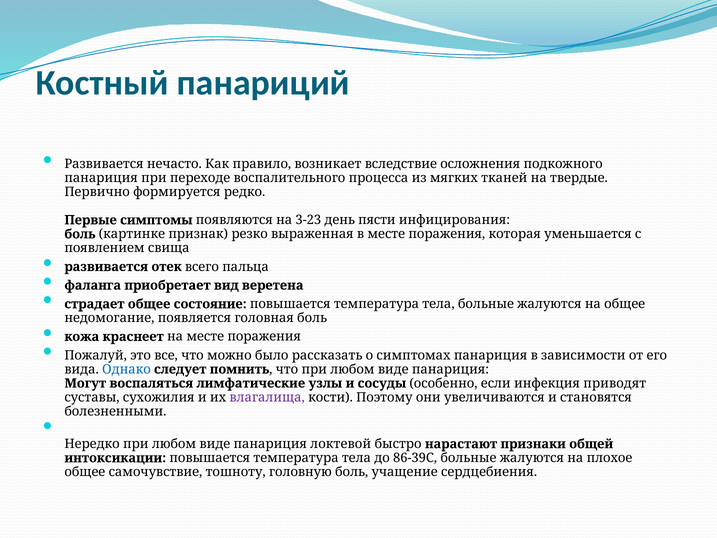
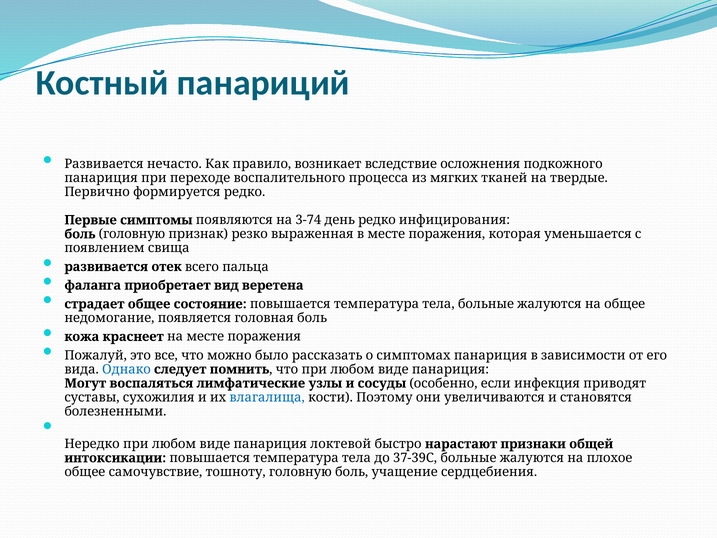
3-23: 3-23 -> 3-74
день пясти: пясти -> редко
боль картинке: картинке -> головную
влагалища colour: purple -> blue
86-39С: 86-39С -> 37-39С
